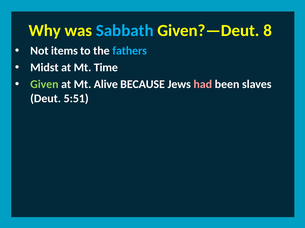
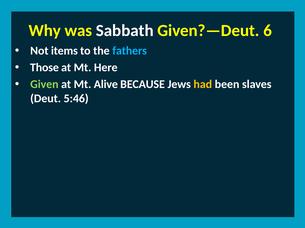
Sabbath colour: light blue -> white
8: 8 -> 6
Midst: Midst -> Those
Time: Time -> Here
had colour: pink -> yellow
5:51: 5:51 -> 5:46
